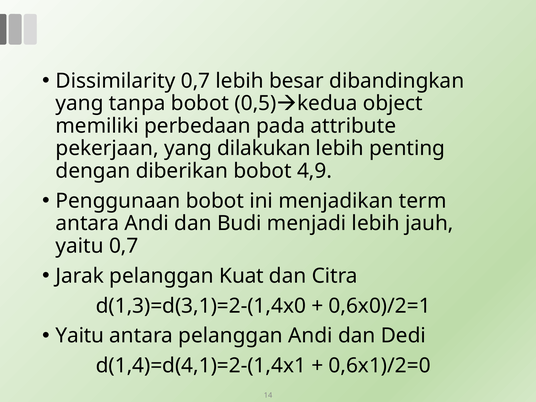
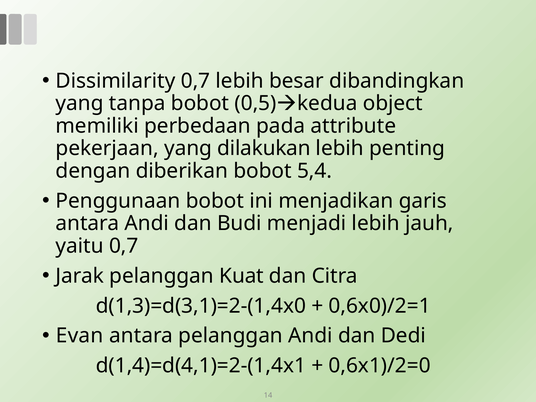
4,9: 4,9 -> 5,4
term: term -> garis
Yaitu at (80, 336): Yaitu -> Evan
